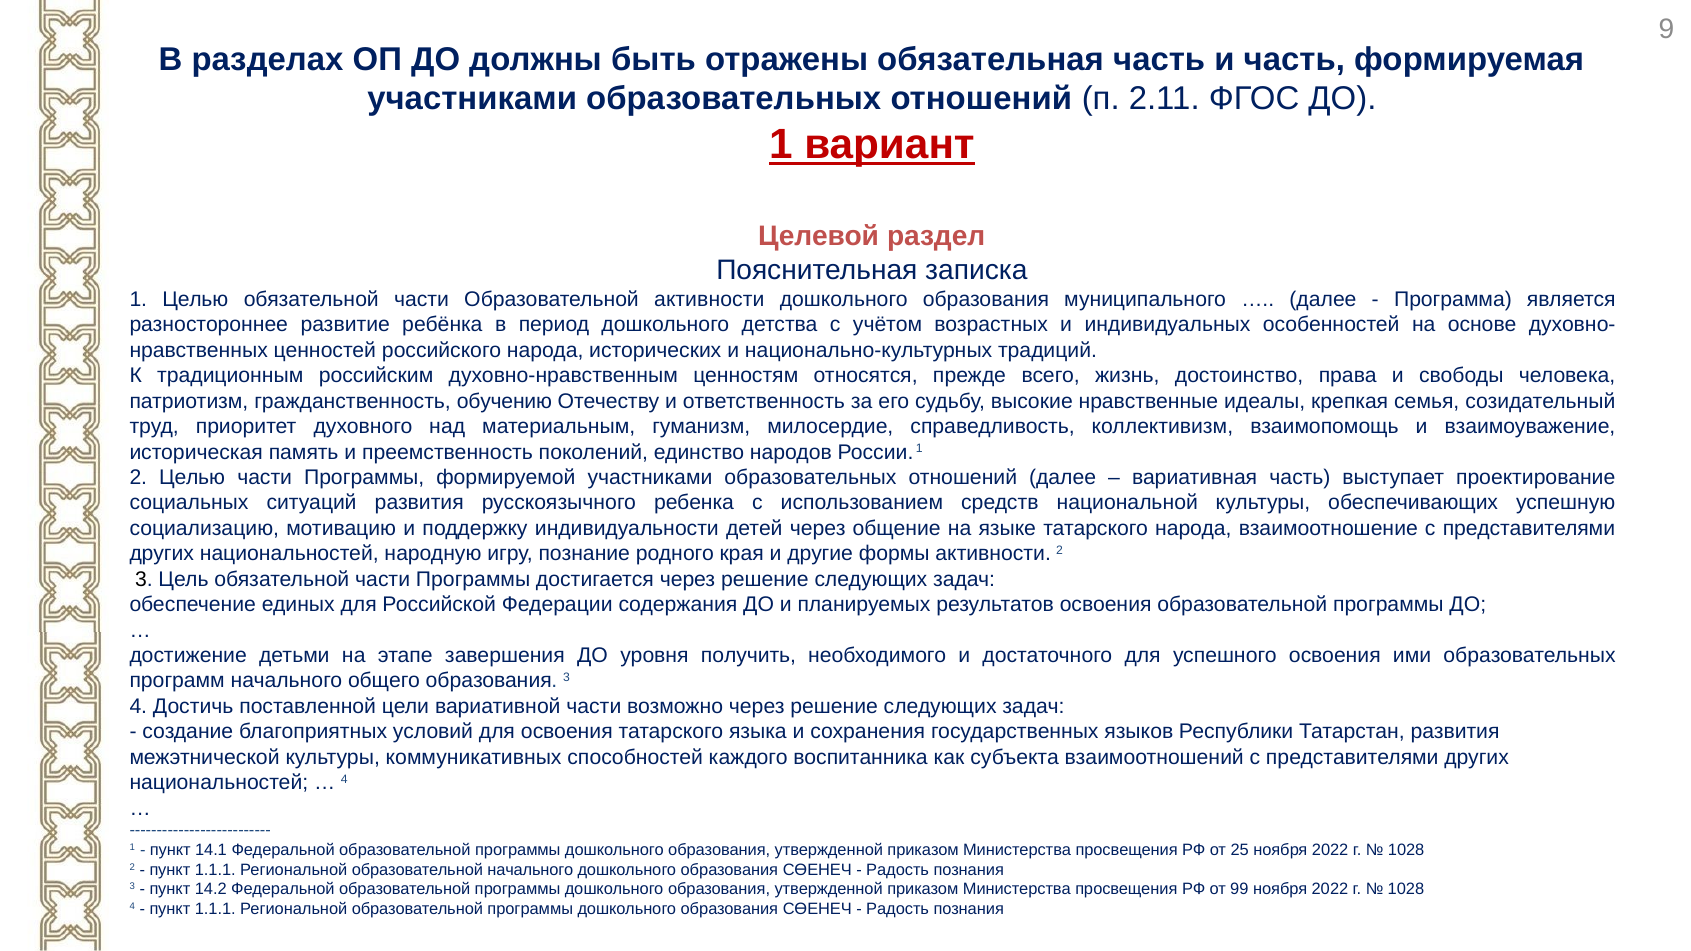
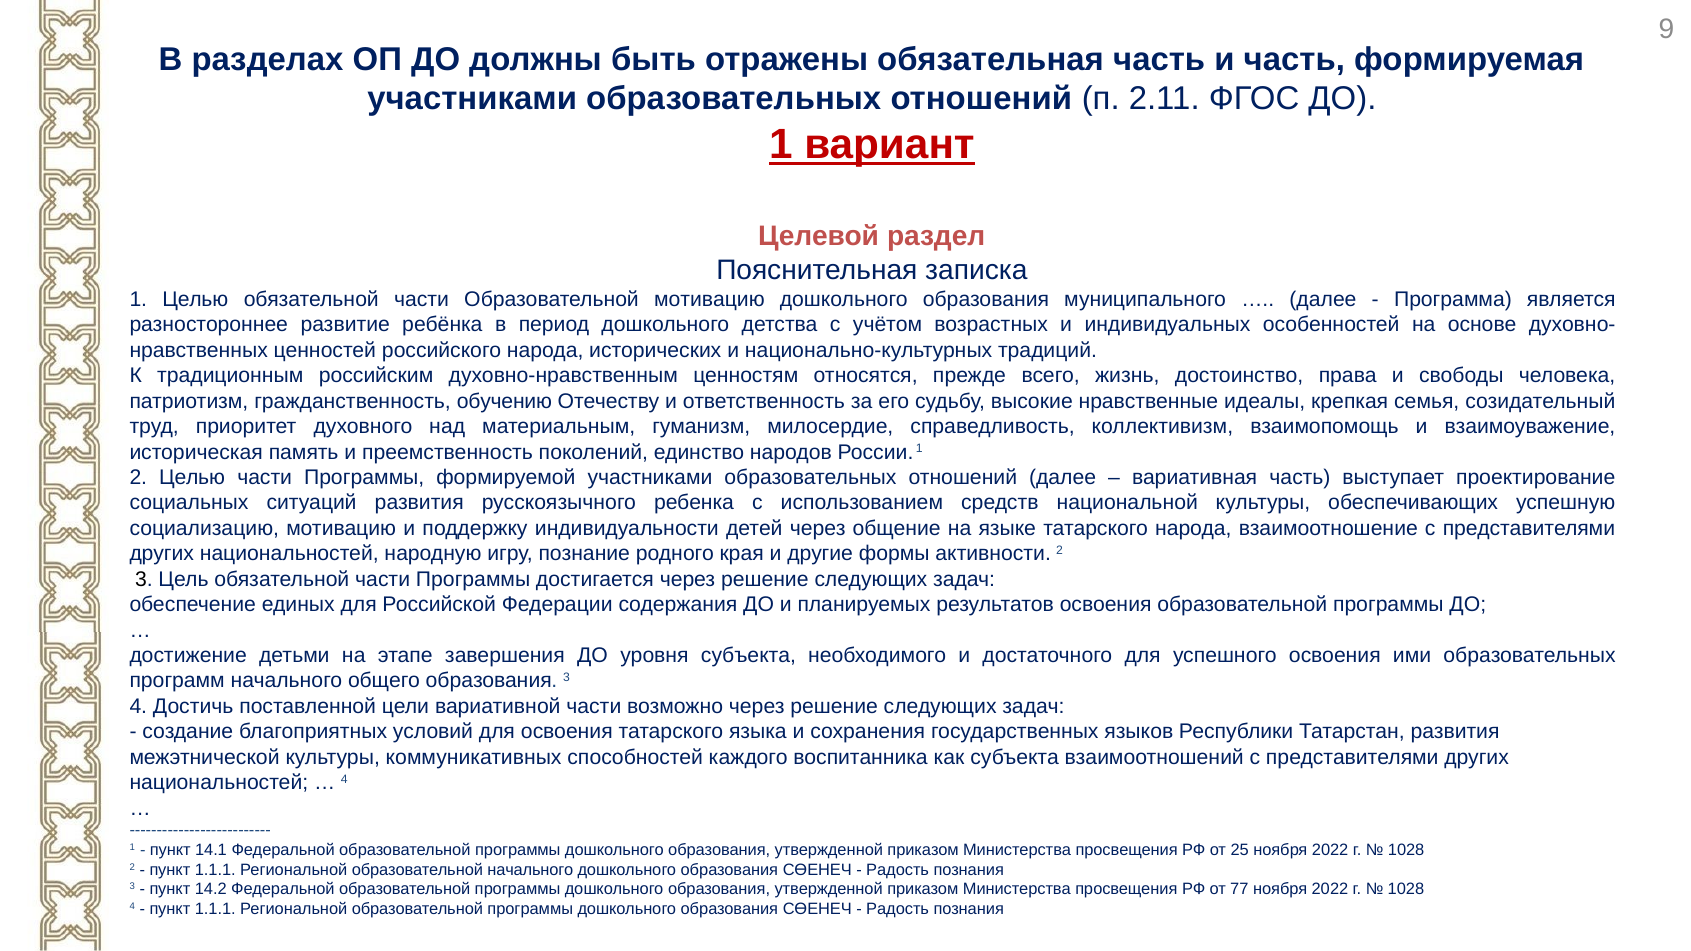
Образовательной активности: активности -> мотивацию
уровня получить: получить -> субъекта
99: 99 -> 77
